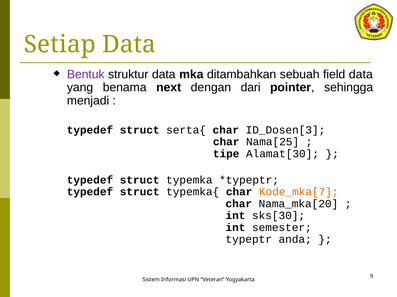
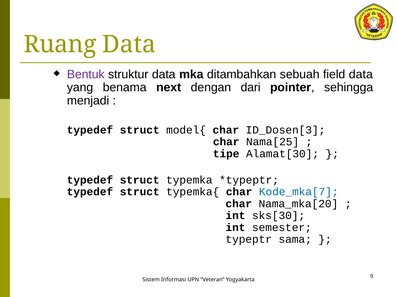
Setiap: Setiap -> Ruang
serta{: serta{ -> model{
Kode_mka[7 colour: orange -> blue
anda: anda -> sama
